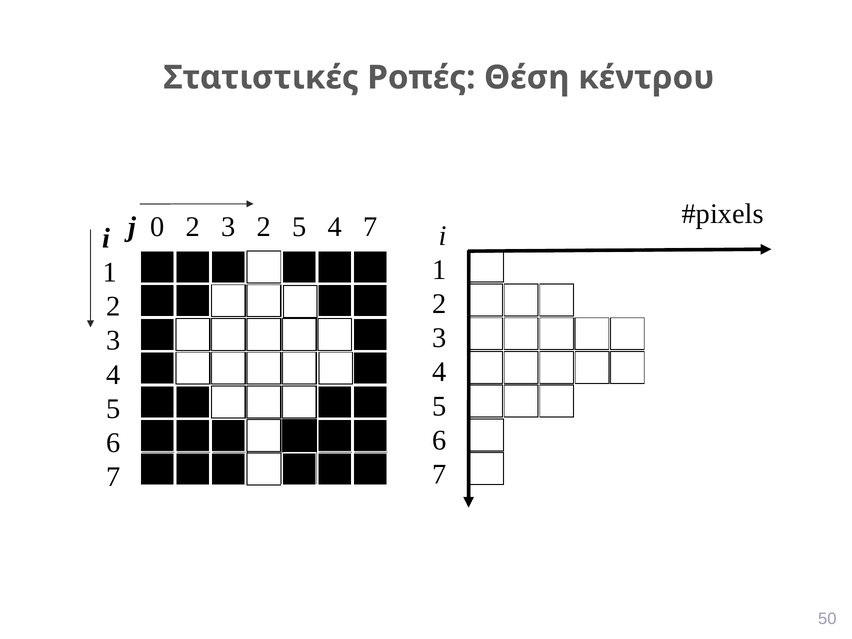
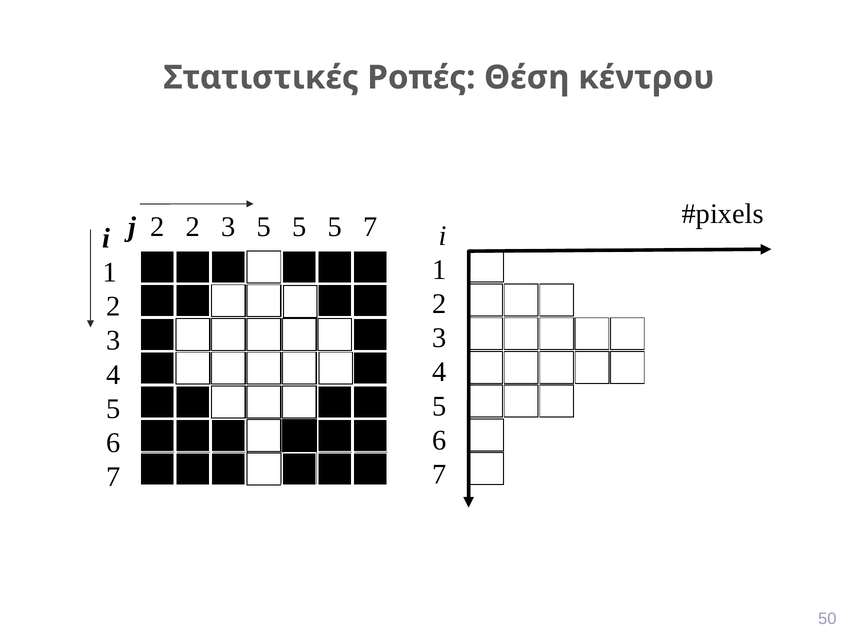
j 0: 0 -> 2
3 2: 2 -> 5
4 at (335, 227): 4 -> 5
